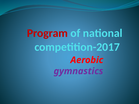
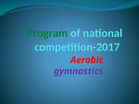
Program colour: red -> green
